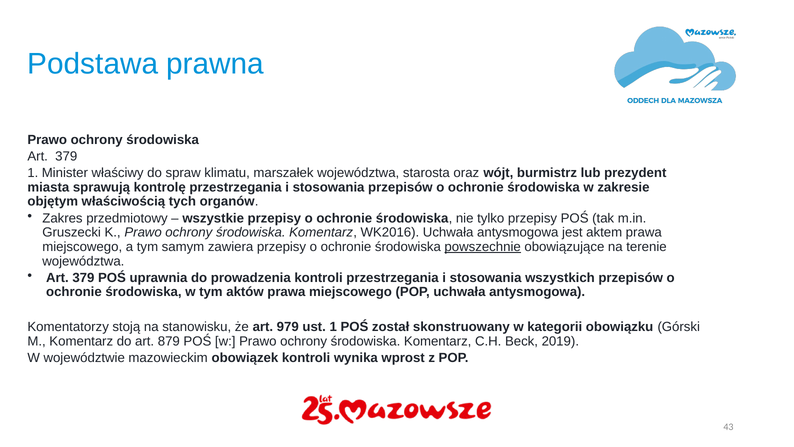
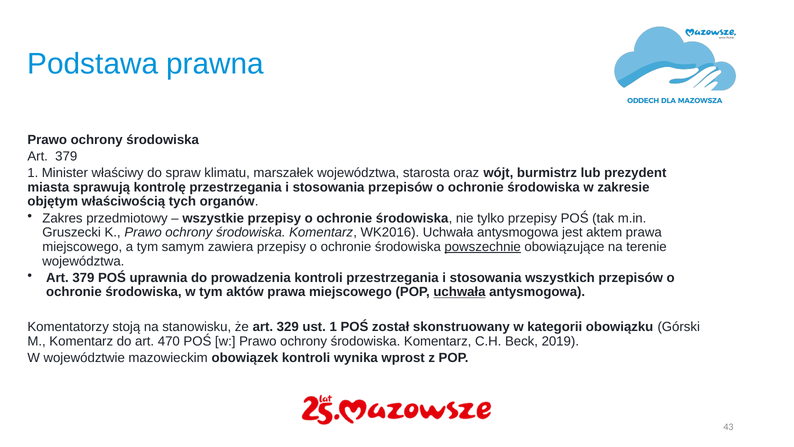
uchwała at (459, 292) underline: none -> present
979: 979 -> 329
879: 879 -> 470
